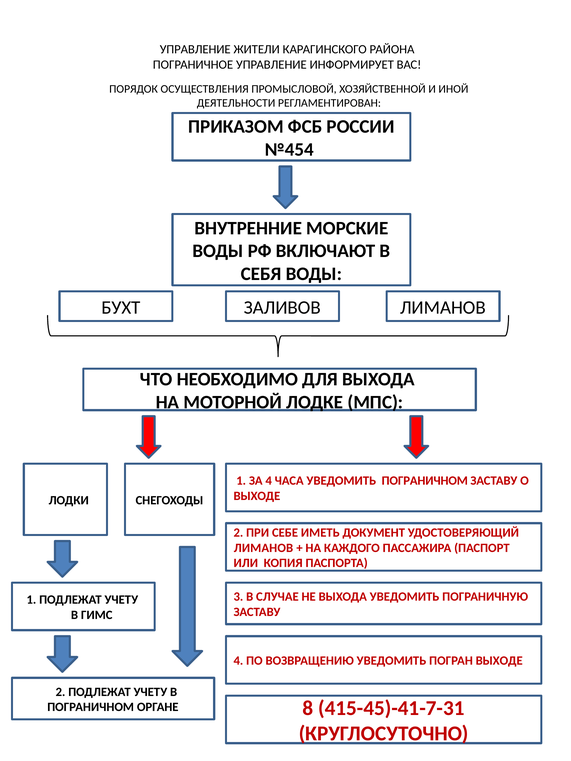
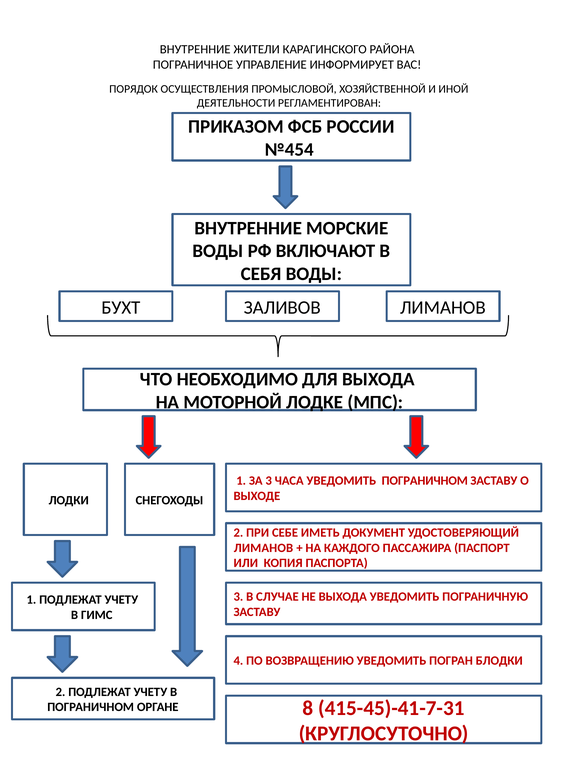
УПРАВЛЕНИЕ at (195, 49): УПРАВЛЕНИЕ -> ВНУТРЕННИЕ
ЗА 4: 4 -> 3
ПОГРАН ВЫХОДЕ: ВЫХОДЕ -> БЛОДКИ
